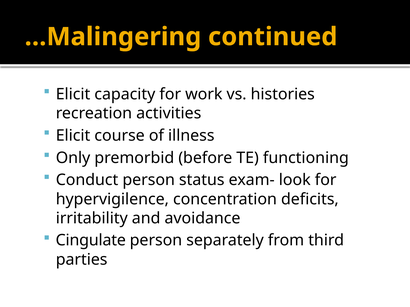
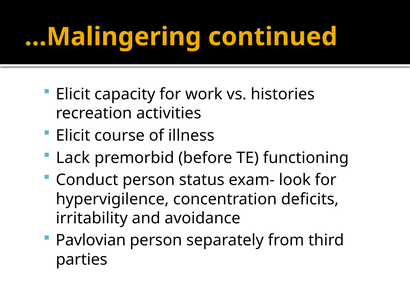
Only: Only -> Lack
Cingulate: Cingulate -> Pavlovian
